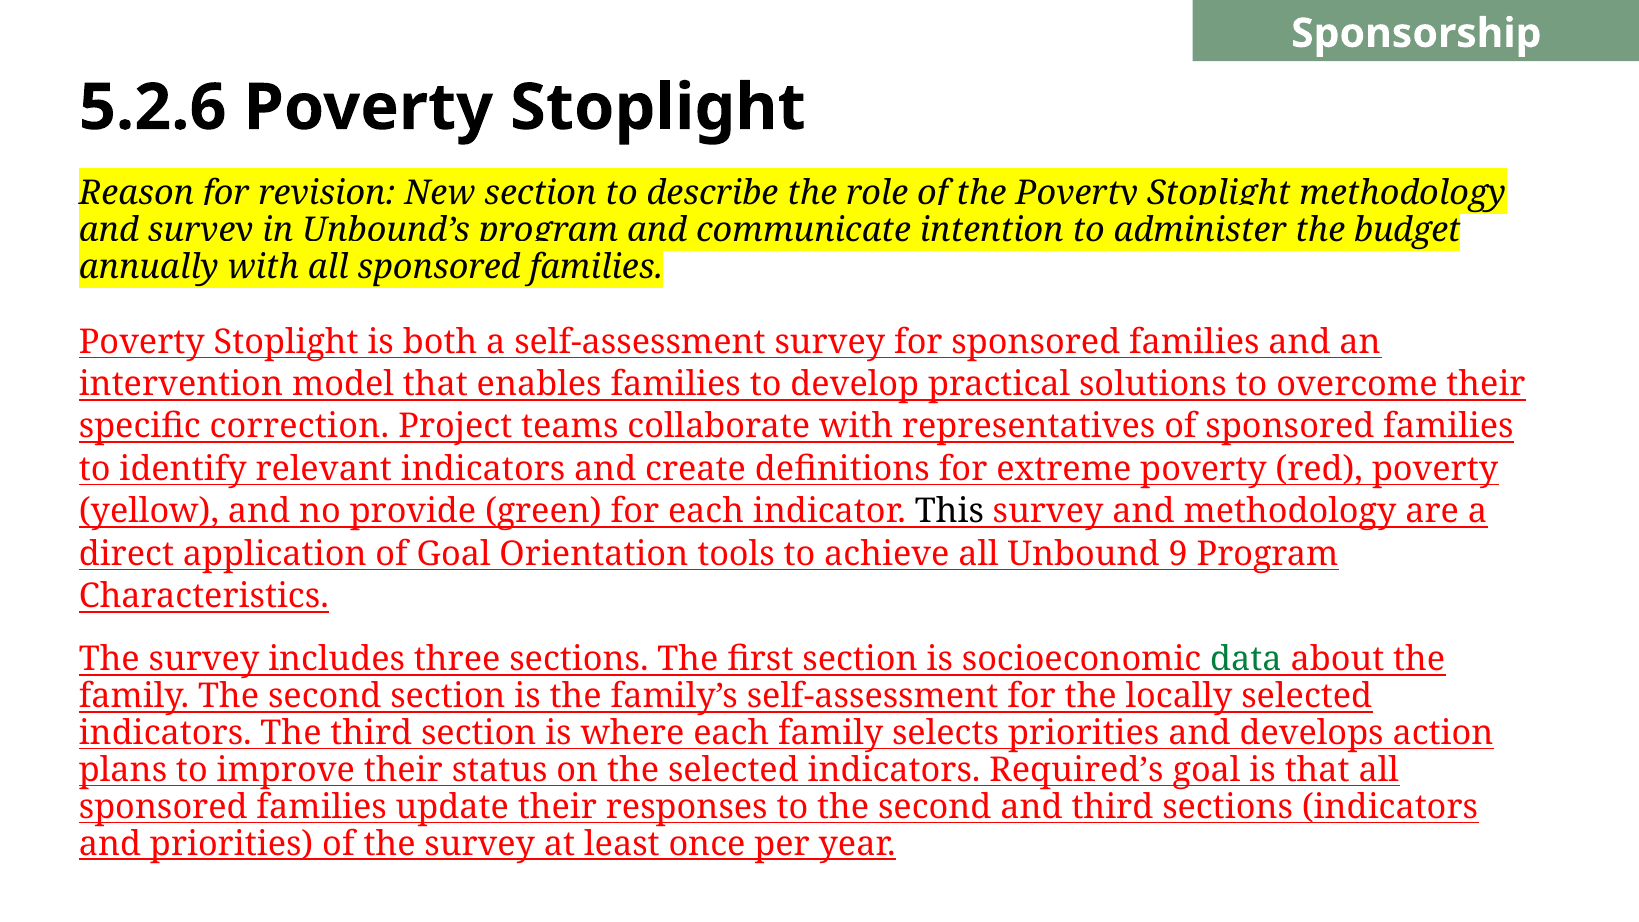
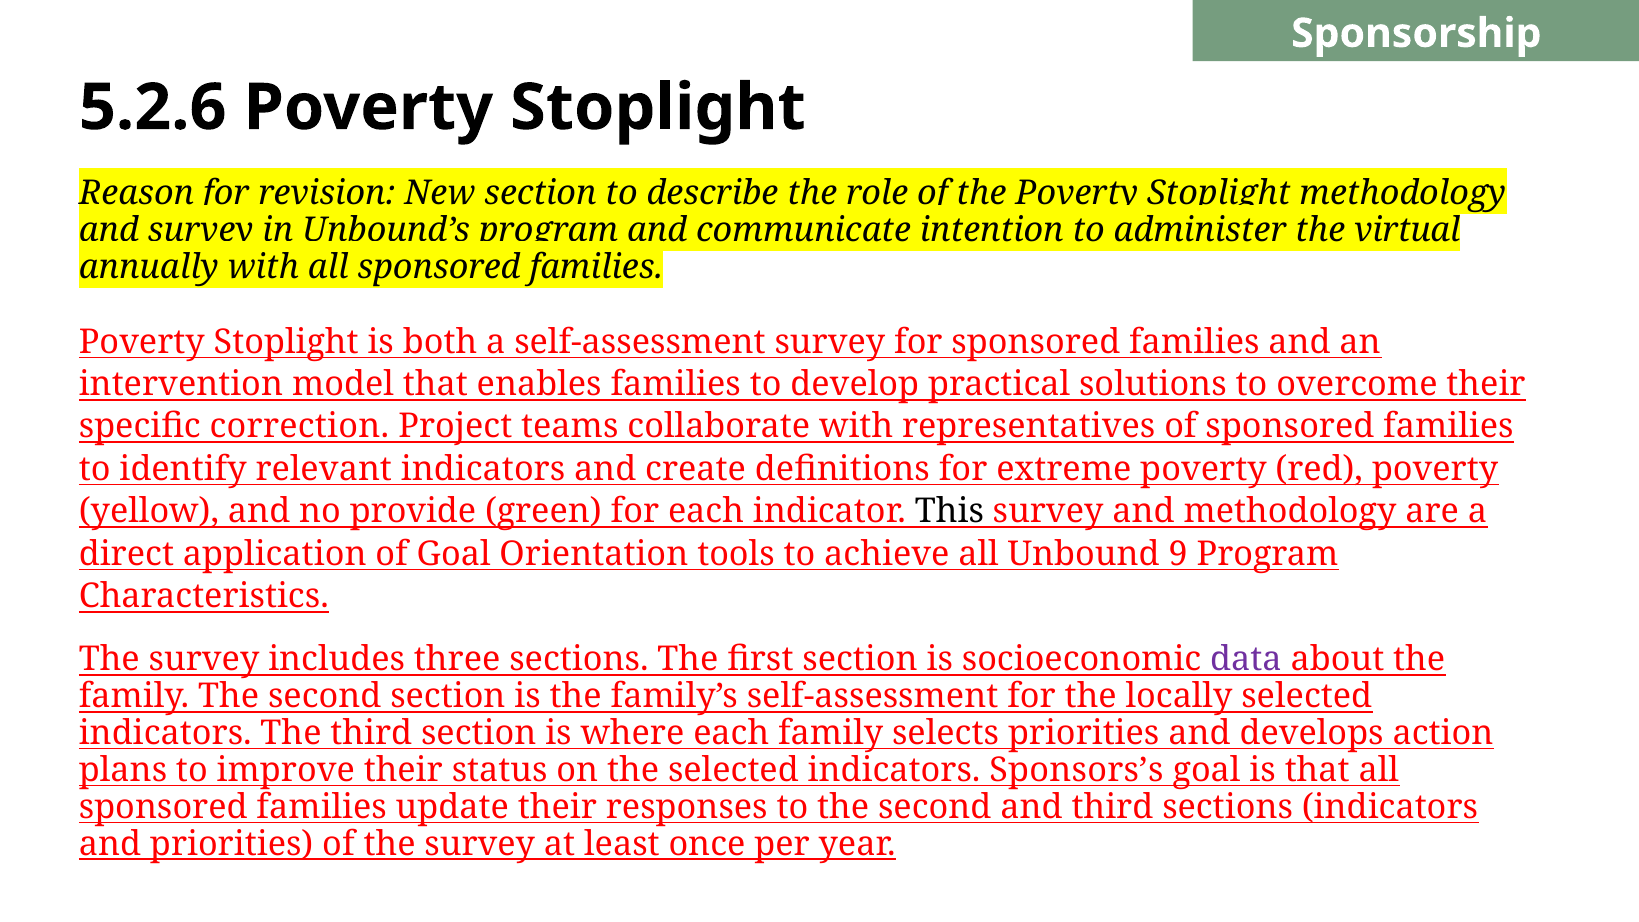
budget: budget -> virtual
data colour: green -> purple
Required’s: Required’s -> Sponsors’s
